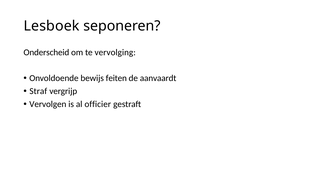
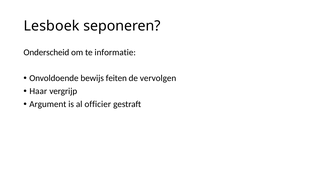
vervolging: vervolging -> informatie
aanvaardt: aanvaardt -> vervolgen
Straf: Straf -> Haar
Vervolgen: Vervolgen -> Argument
